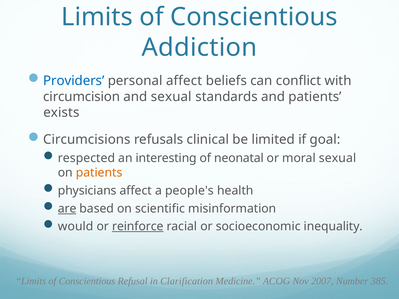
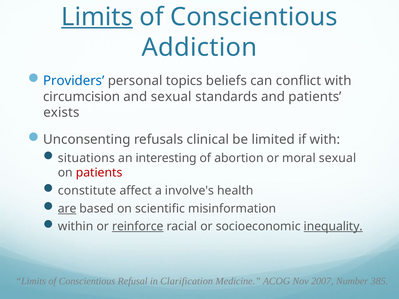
Limits at (97, 17) underline: none -> present
personal affect: affect -> topics
Circumcisions: Circumcisions -> Unconsenting
if goal: goal -> with
respected: respected -> situations
neonatal: neonatal -> abortion
patients at (99, 173) colour: orange -> red
physicians: physicians -> constitute
people's: people's -> involve's
would: would -> within
inequality underline: none -> present
